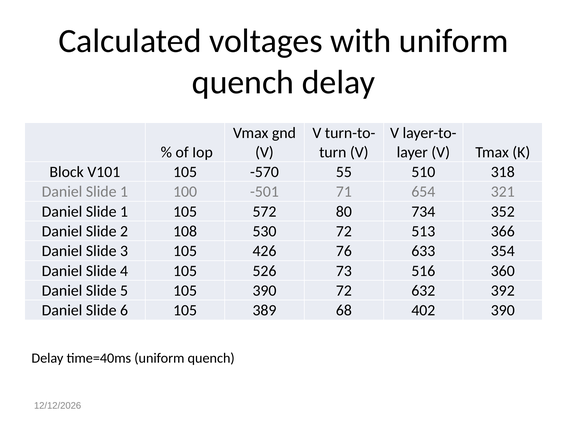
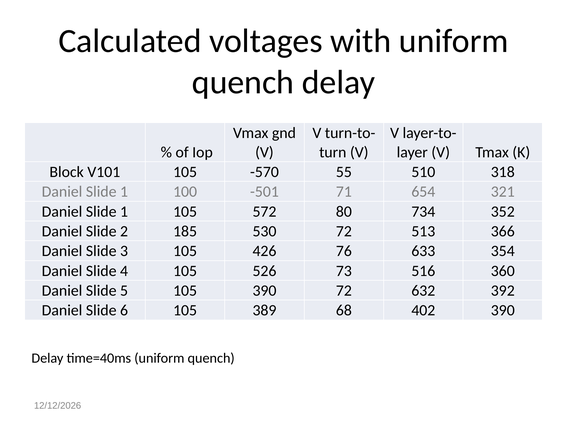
108: 108 -> 185
